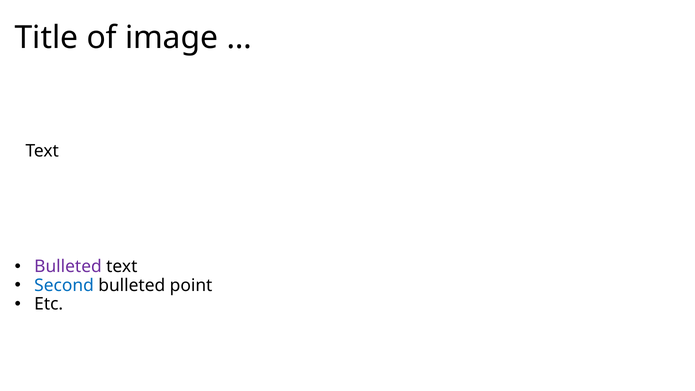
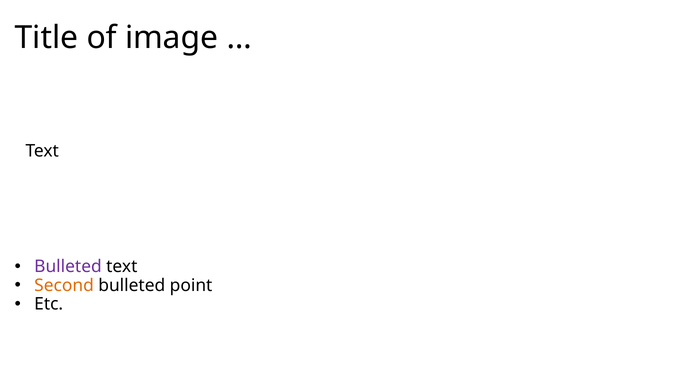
Second colour: blue -> orange
